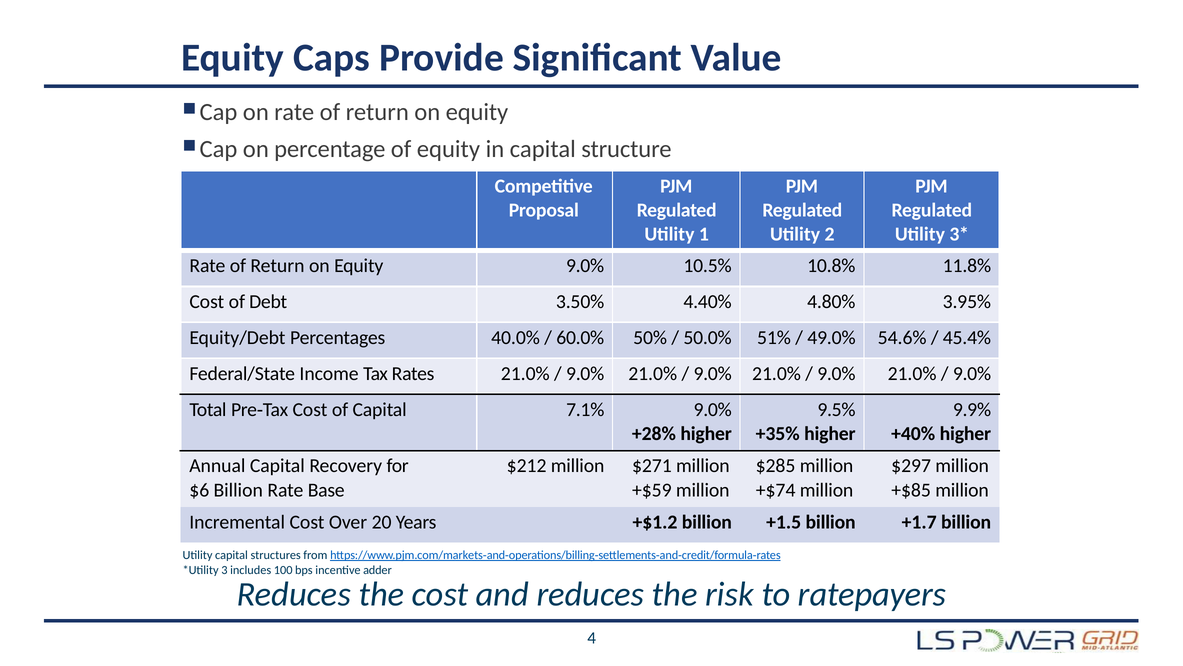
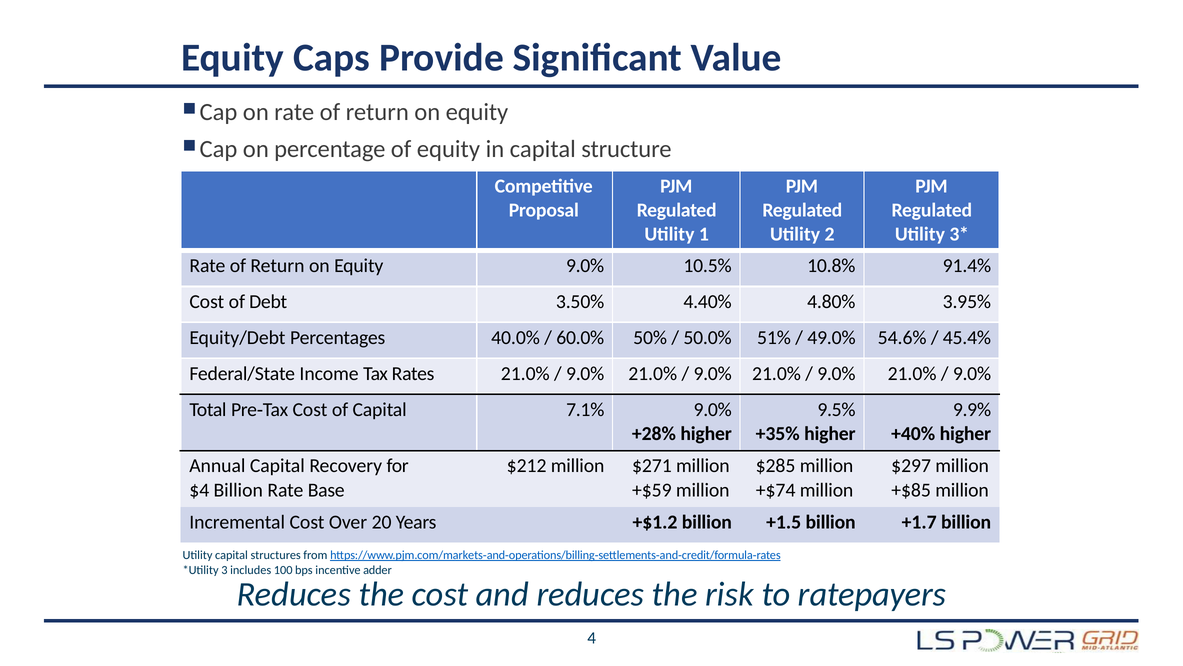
11.8%: 11.8% -> 91.4%
$6: $6 -> $4
